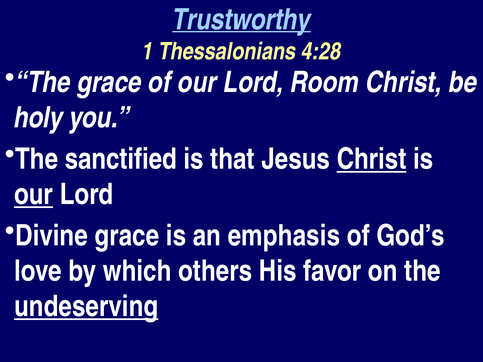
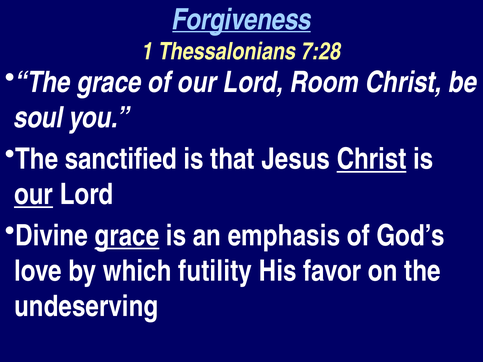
Trustworthy: Trustworthy -> Forgiveness
4:28: 4:28 -> 7:28
holy: holy -> soul
grace at (127, 236) underline: none -> present
others: others -> futility
undeserving underline: present -> none
